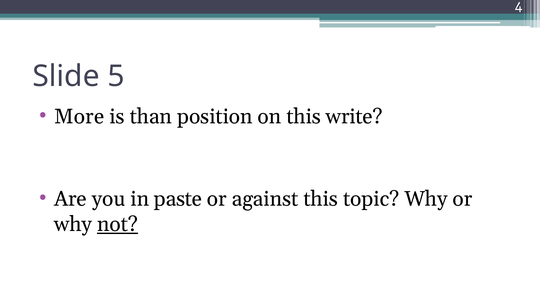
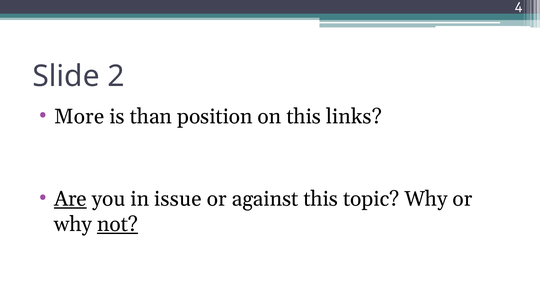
5: 5 -> 2
write: write -> links
Are underline: none -> present
paste: paste -> issue
